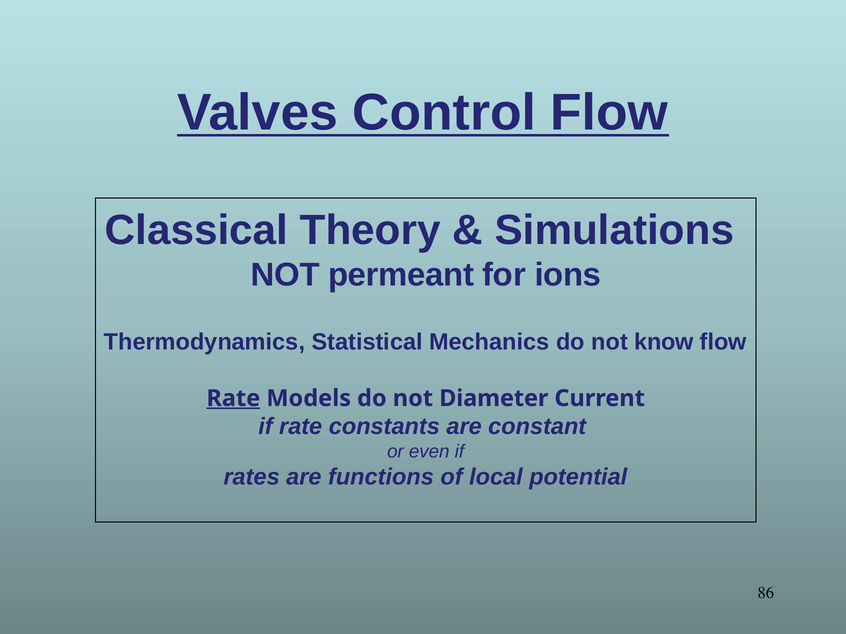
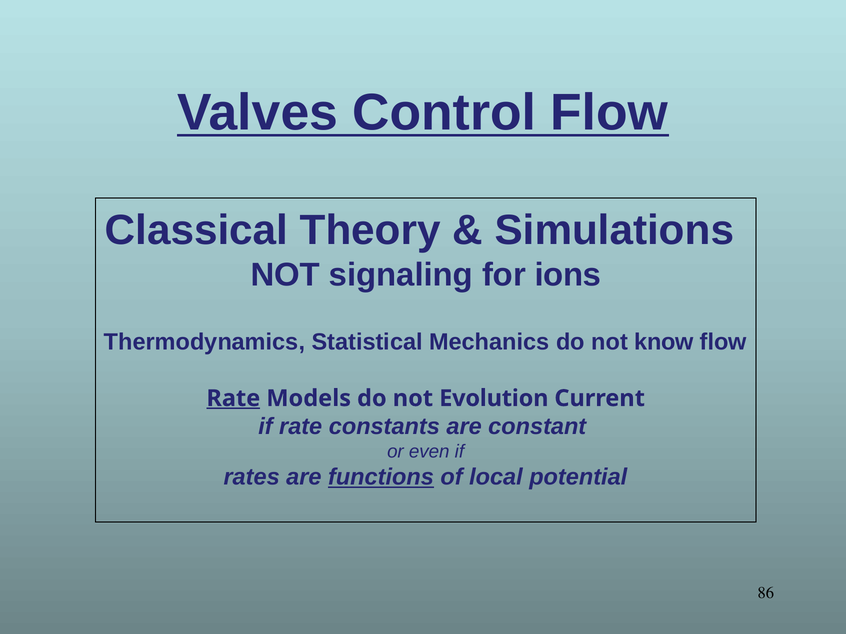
permeant: permeant -> signaling
Diameter: Diameter -> Evolution
functions underline: none -> present
